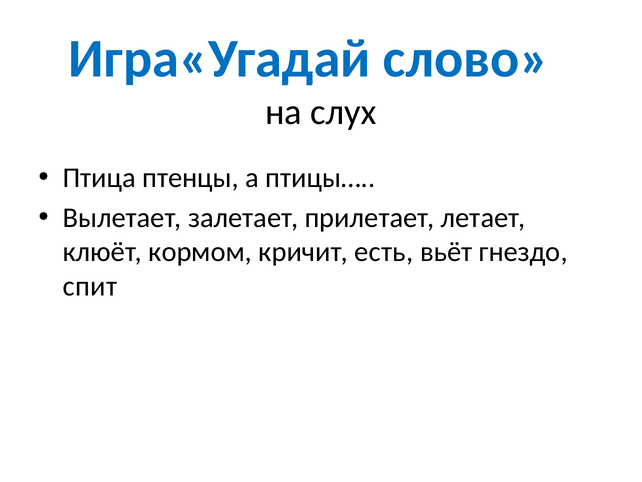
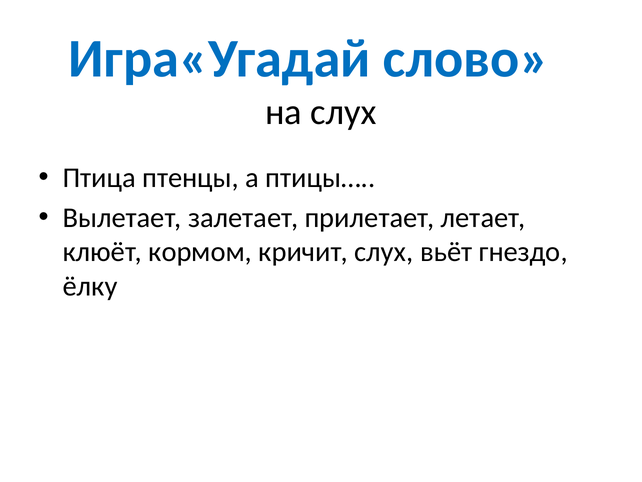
кричит есть: есть -> слух
спит: спит -> ёлку
